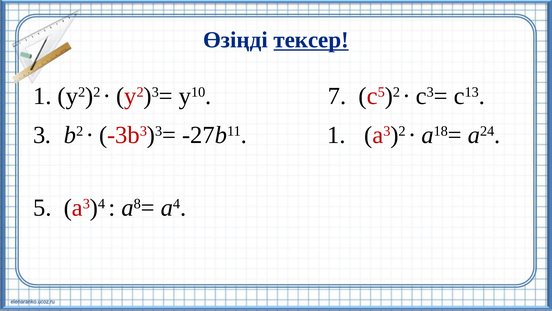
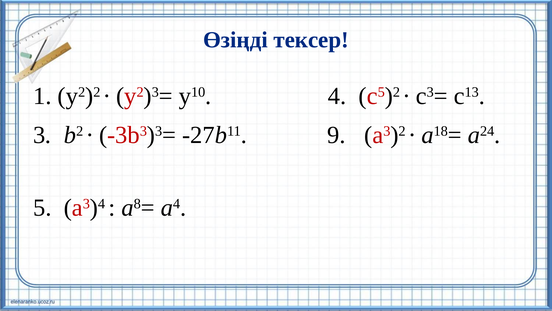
тексер underline: present -> none
7: 7 -> 4
-27b11 1: 1 -> 9
